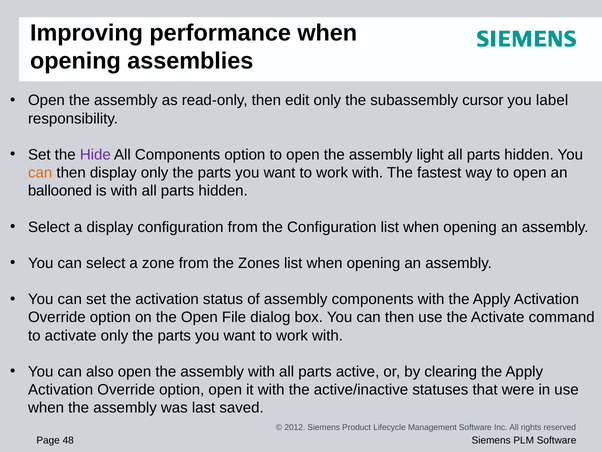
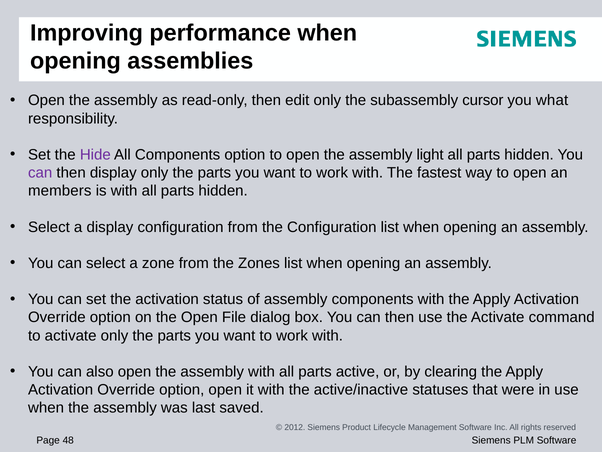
label: label -> what
can at (40, 173) colour: orange -> purple
ballooned: ballooned -> members
